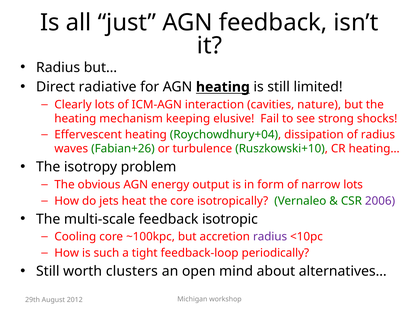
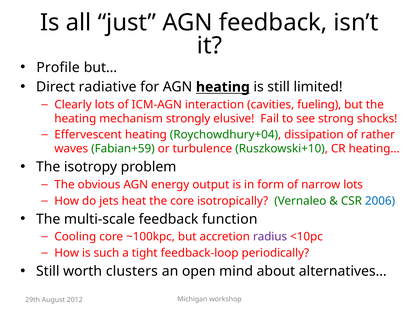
Radius at (58, 68): Radius -> Profile
nature: nature -> fueling
keeping: keeping -> strongly
of radius: radius -> rather
Fabian+26: Fabian+26 -> Fabian+59
2006 colour: purple -> blue
isotropic: isotropic -> function
